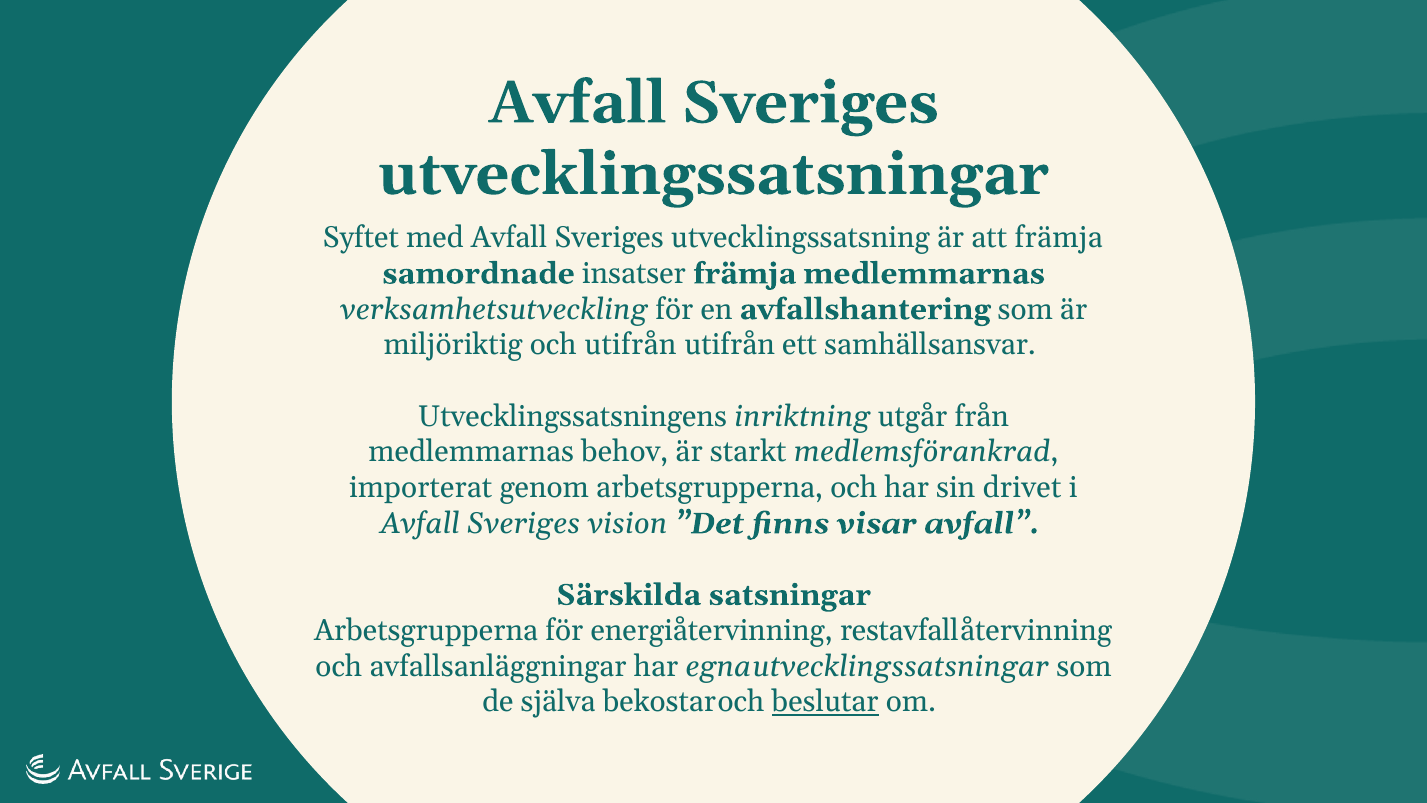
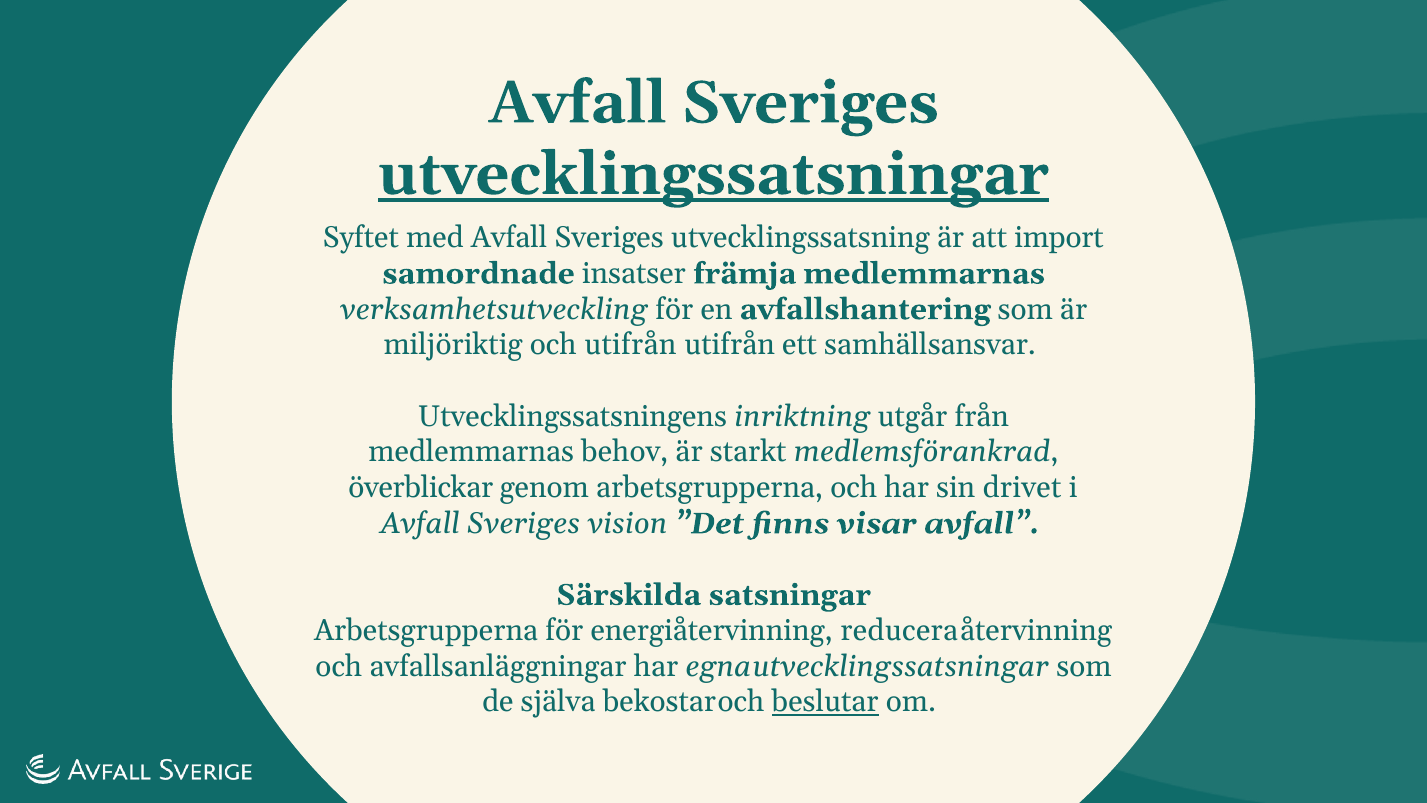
utvecklingssatsningar at (713, 174) underline: none -> present
att främja: främja -> import
importerat: importerat -> överblickar
restavfall: restavfall -> reducera
